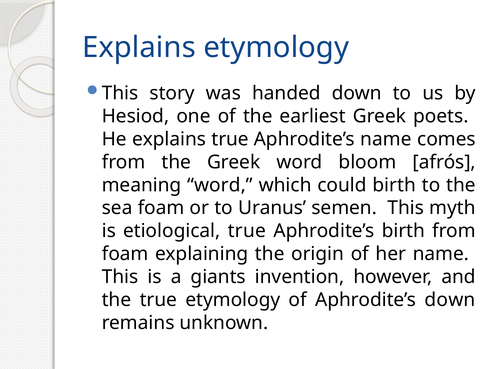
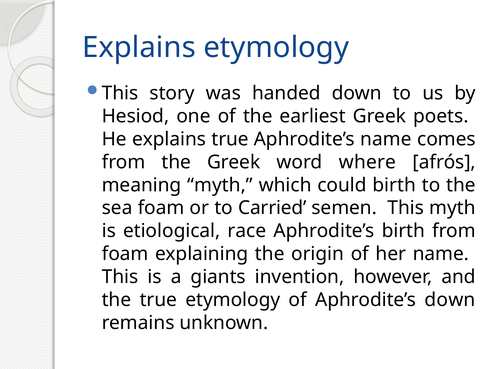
bloom: bloom -> where
meaning word: word -> myth
Uranus: Uranus -> Carried
etiological true: true -> race
